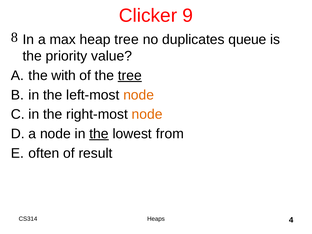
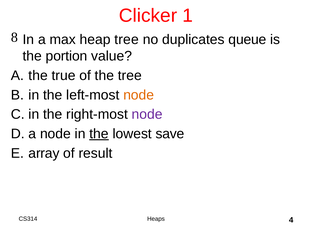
9: 9 -> 1
priority: priority -> portion
with: with -> true
tree at (130, 76) underline: present -> none
node at (147, 114) colour: orange -> purple
from: from -> save
often: often -> array
